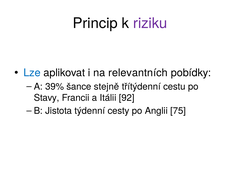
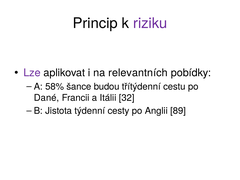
Lze colour: blue -> purple
39%: 39% -> 58%
stejně: stejně -> budou
Stavy: Stavy -> Dané
92: 92 -> 32
75: 75 -> 89
